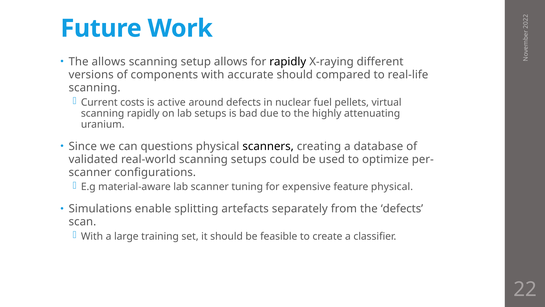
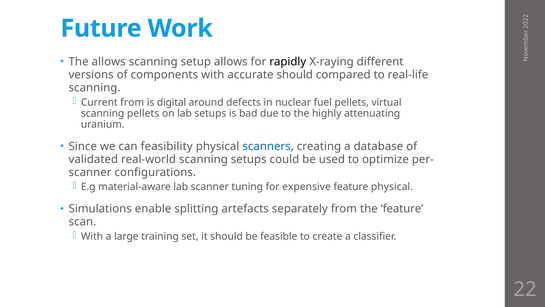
Current costs: costs -> from
active: active -> digital
scanning rapidly: rapidly -> pellets
questions: questions -> feasibility
scanners colour: black -> blue
the defects: defects -> feature
